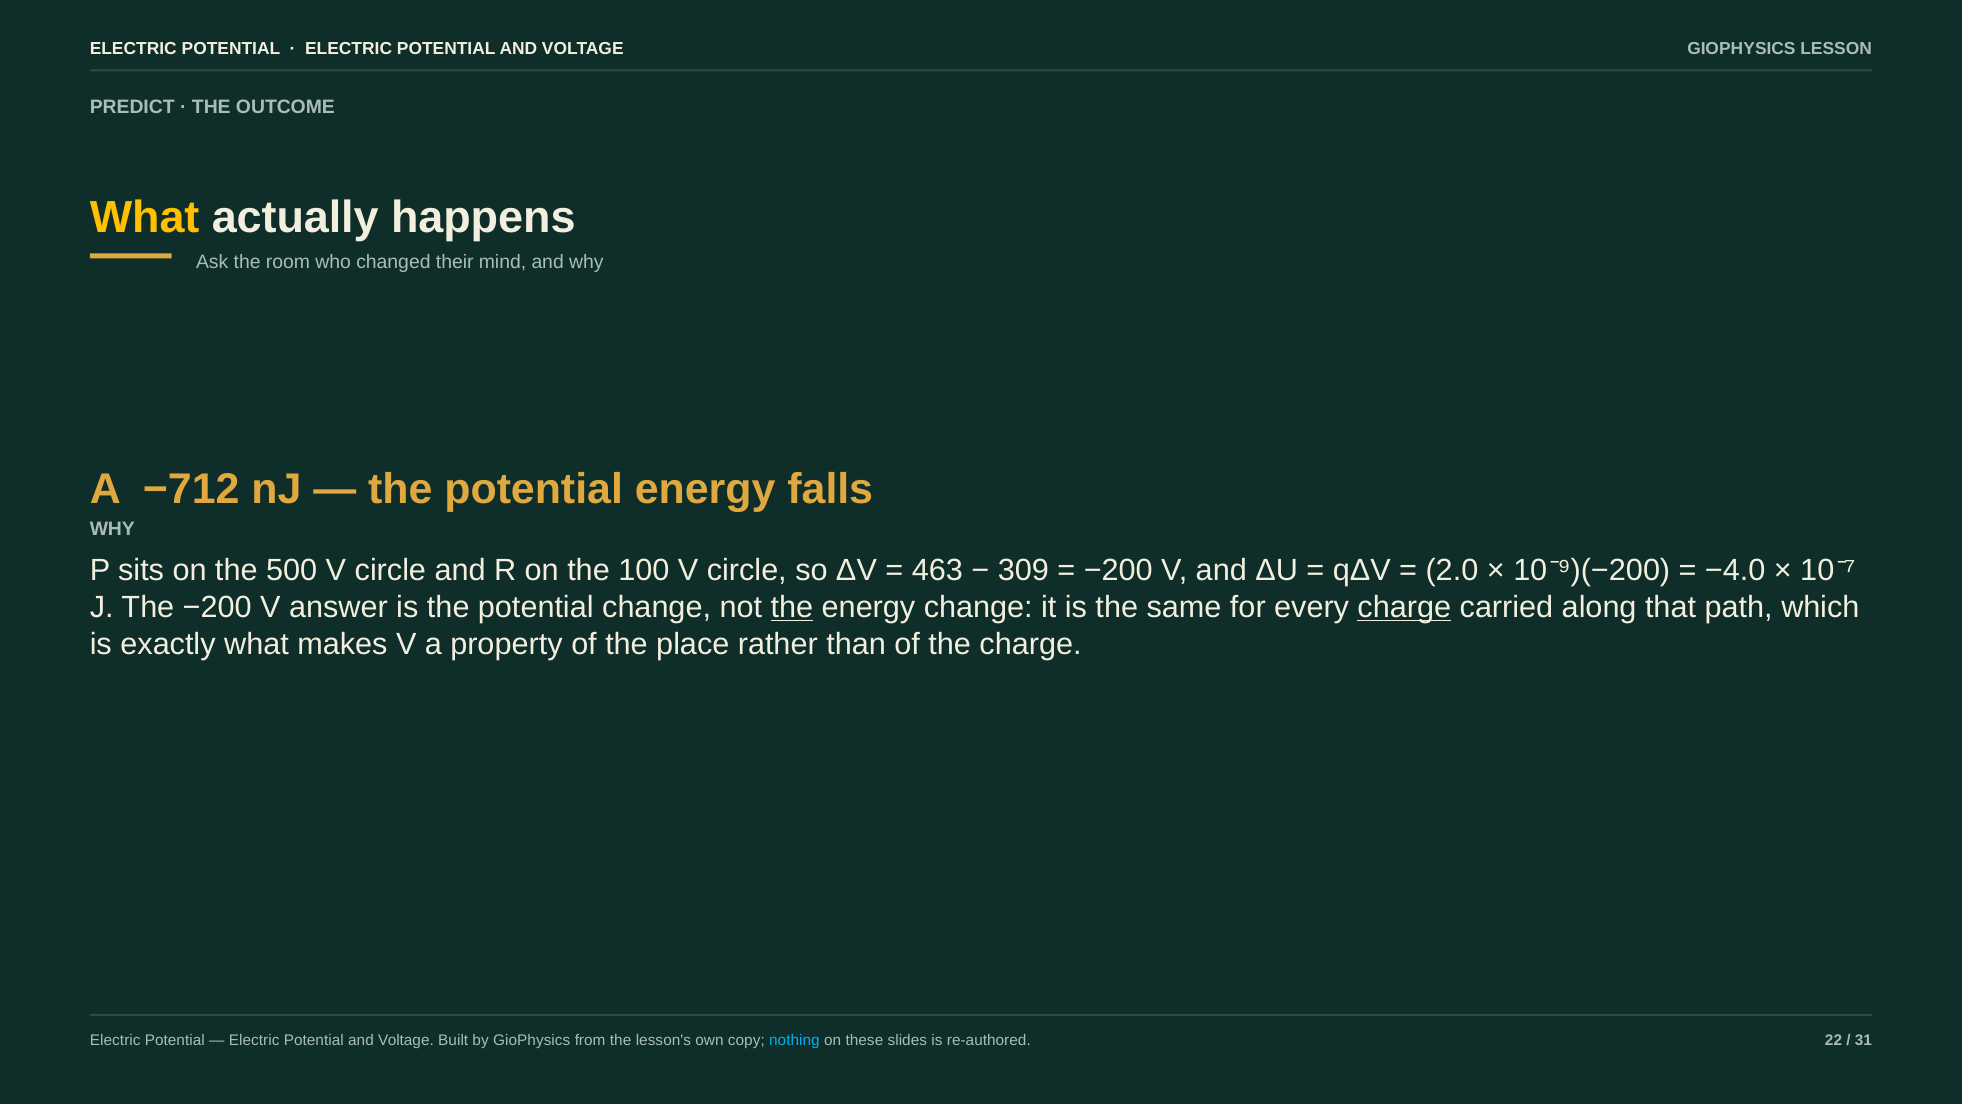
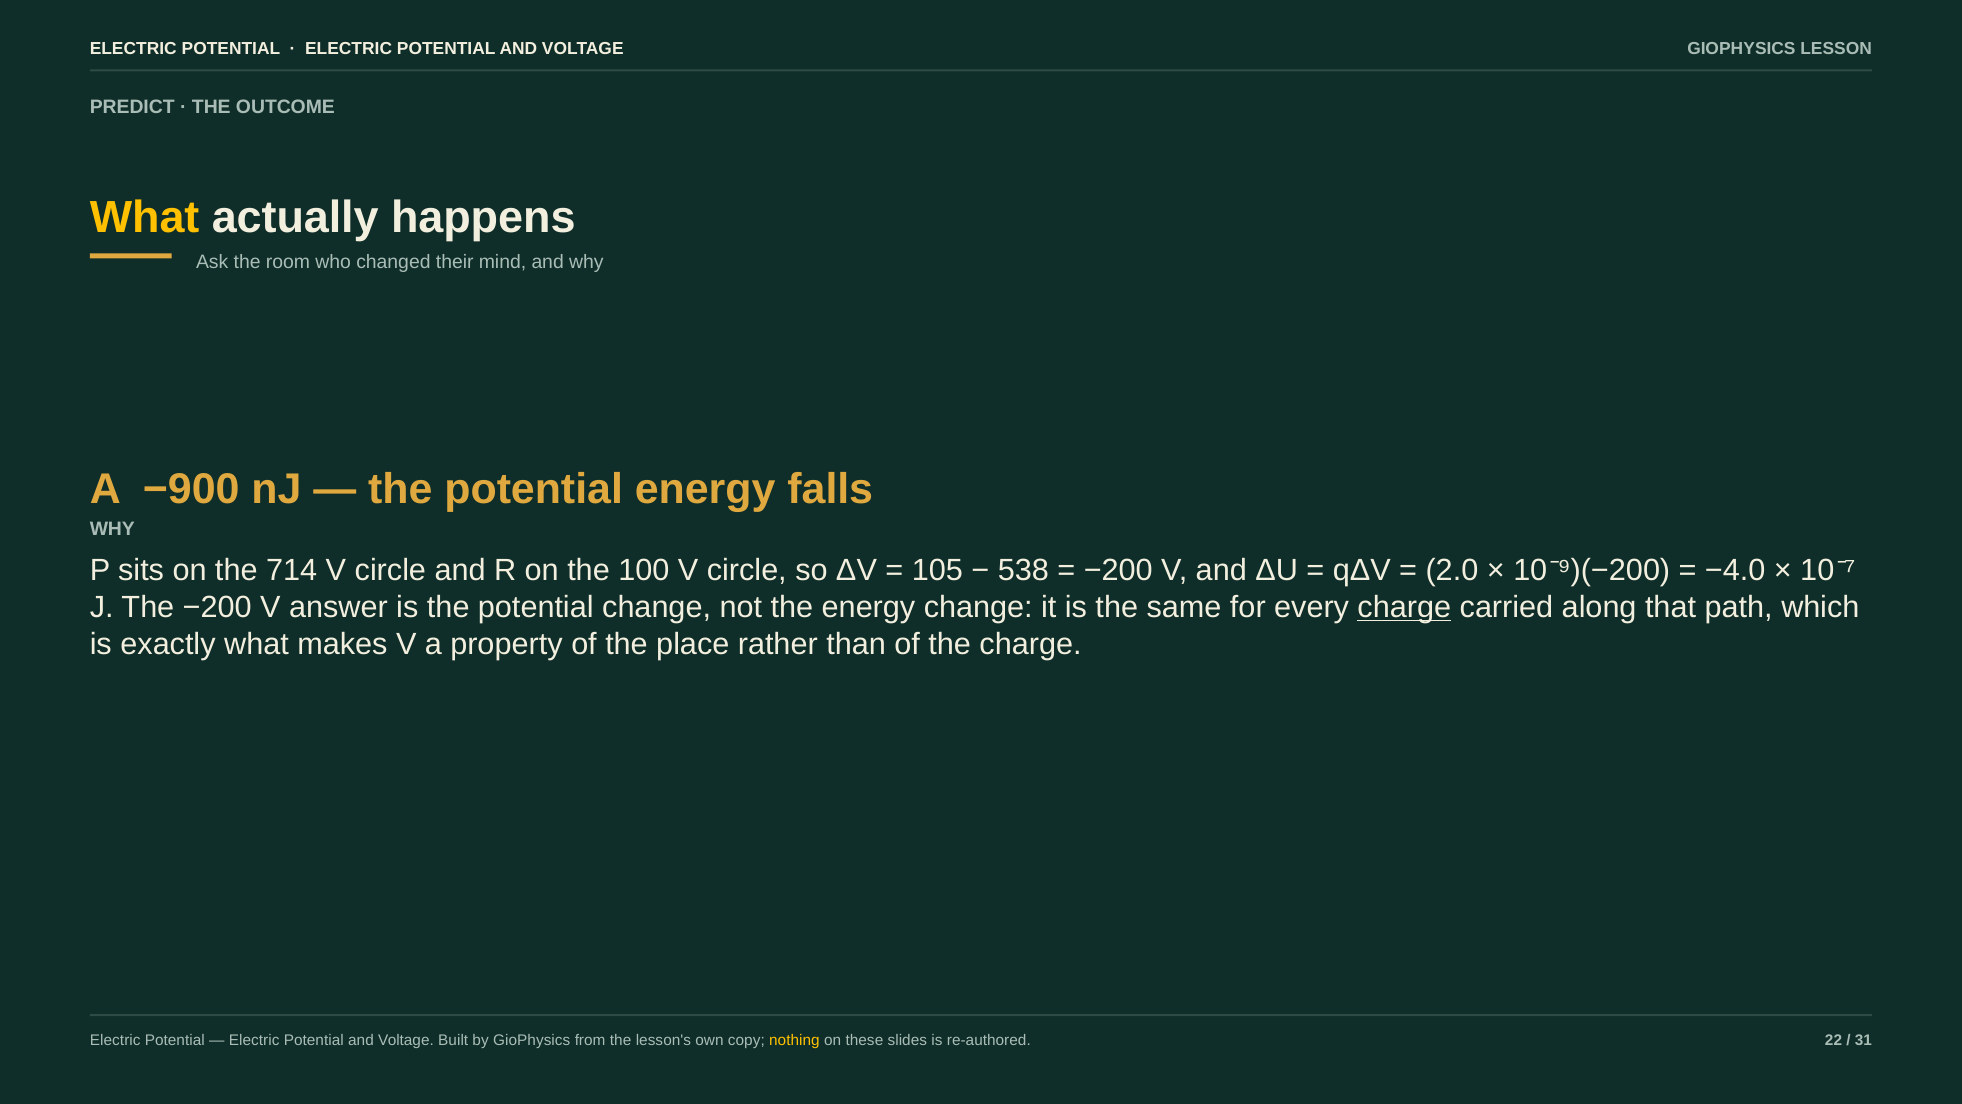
−712: −712 -> −900
500: 500 -> 714
463: 463 -> 105
309: 309 -> 538
the at (792, 607) underline: present -> none
nothing colour: light blue -> yellow
